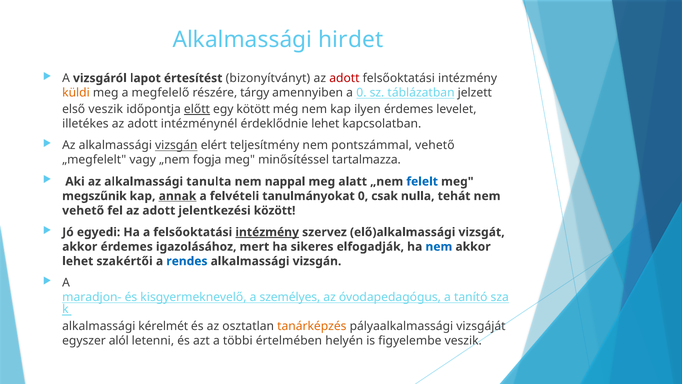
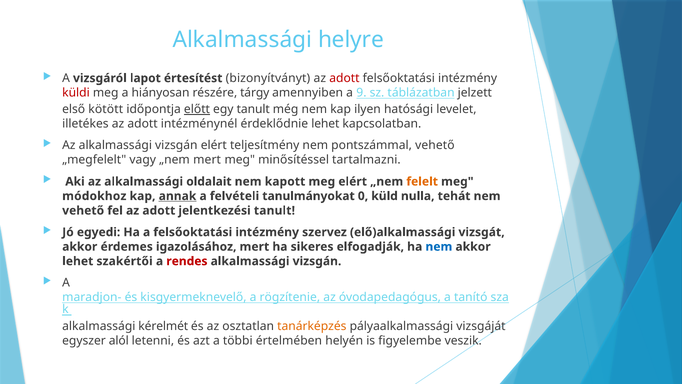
hirdet: hirdet -> helyre
küldi colour: orange -> red
megfelelő: megfelelő -> hiányosan
a 0: 0 -> 9
első veszik: veszik -> kötött
egy kötött: kötött -> tanult
ilyen érdemes: érdemes -> hatósági
vizsgán at (176, 145) underline: present -> none
„nem fogja: fogja -> mert
tartalmazza: tartalmazza -> tartalmazni
tanulta: tanulta -> oldalait
nappal: nappal -> kapott
meg alatt: alatt -> elért
felelt colour: blue -> orange
megszűnik: megszűnik -> módokhoz
csak: csak -> küld
jelentkezési között: között -> tanult
intézmény at (267, 232) underline: present -> none
rendes colour: blue -> red
személyes: személyes -> rögzítenie
